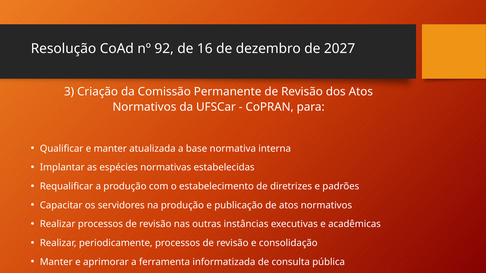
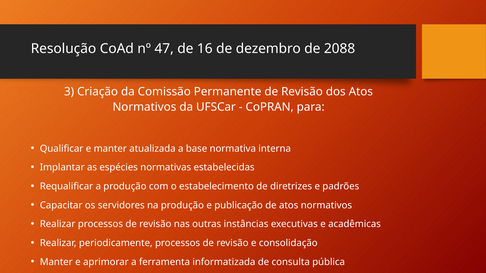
92: 92 -> 47
2027: 2027 -> 2088
